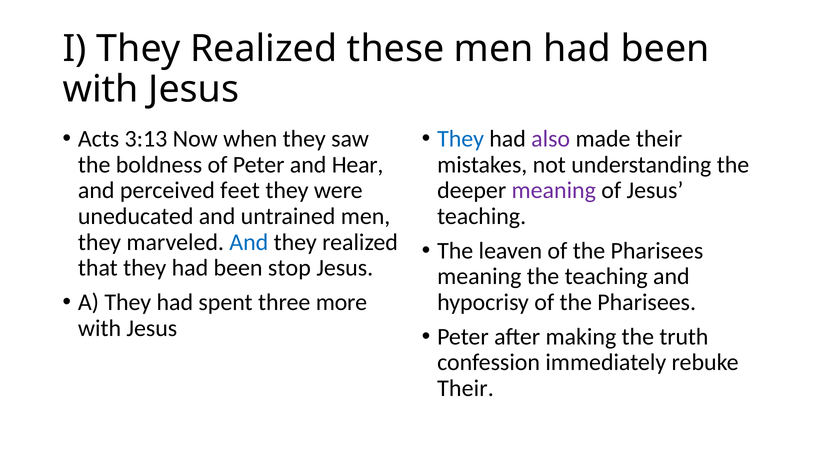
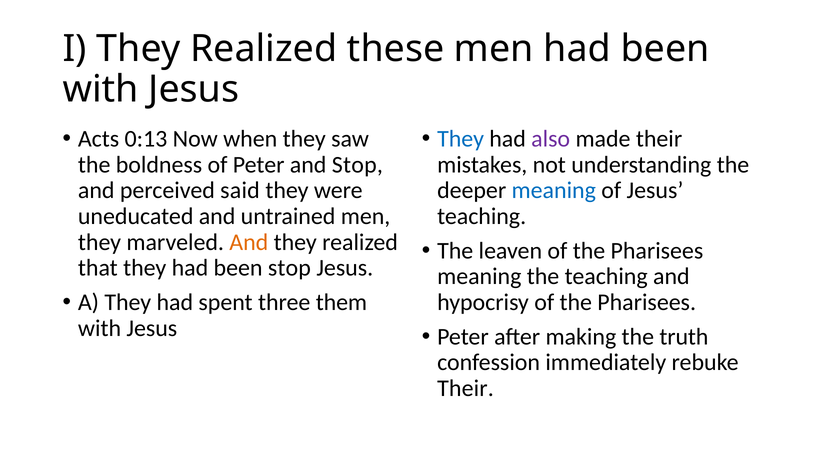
3:13: 3:13 -> 0:13
and Hear: Hear -> Stop
feet: feet -> said
meaning at (554, 190) colour: purple -> blue
And at (249, 242) colour: blue -> orange
more: more -> them
